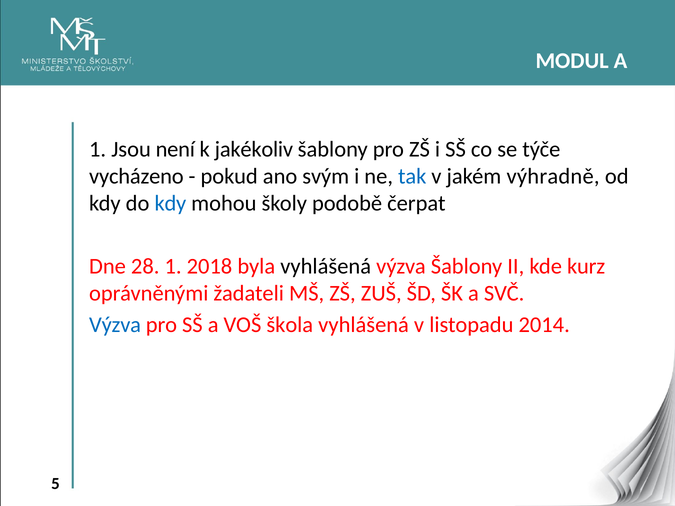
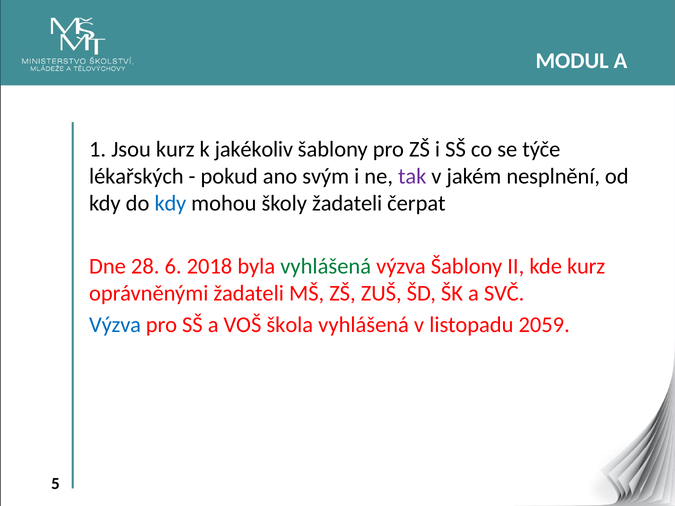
Jsou není: není -> kurz
vycházeno: vycházeno -> lékařských
tak colour: blue -> purple
výhradně: výhradně -> nesplnění
školy podobě: podobě -> žadateli
28 1: 1 -> 6
vyhlášená at (326, 266) colour: black -> green
2014: 2014 -> 2059
